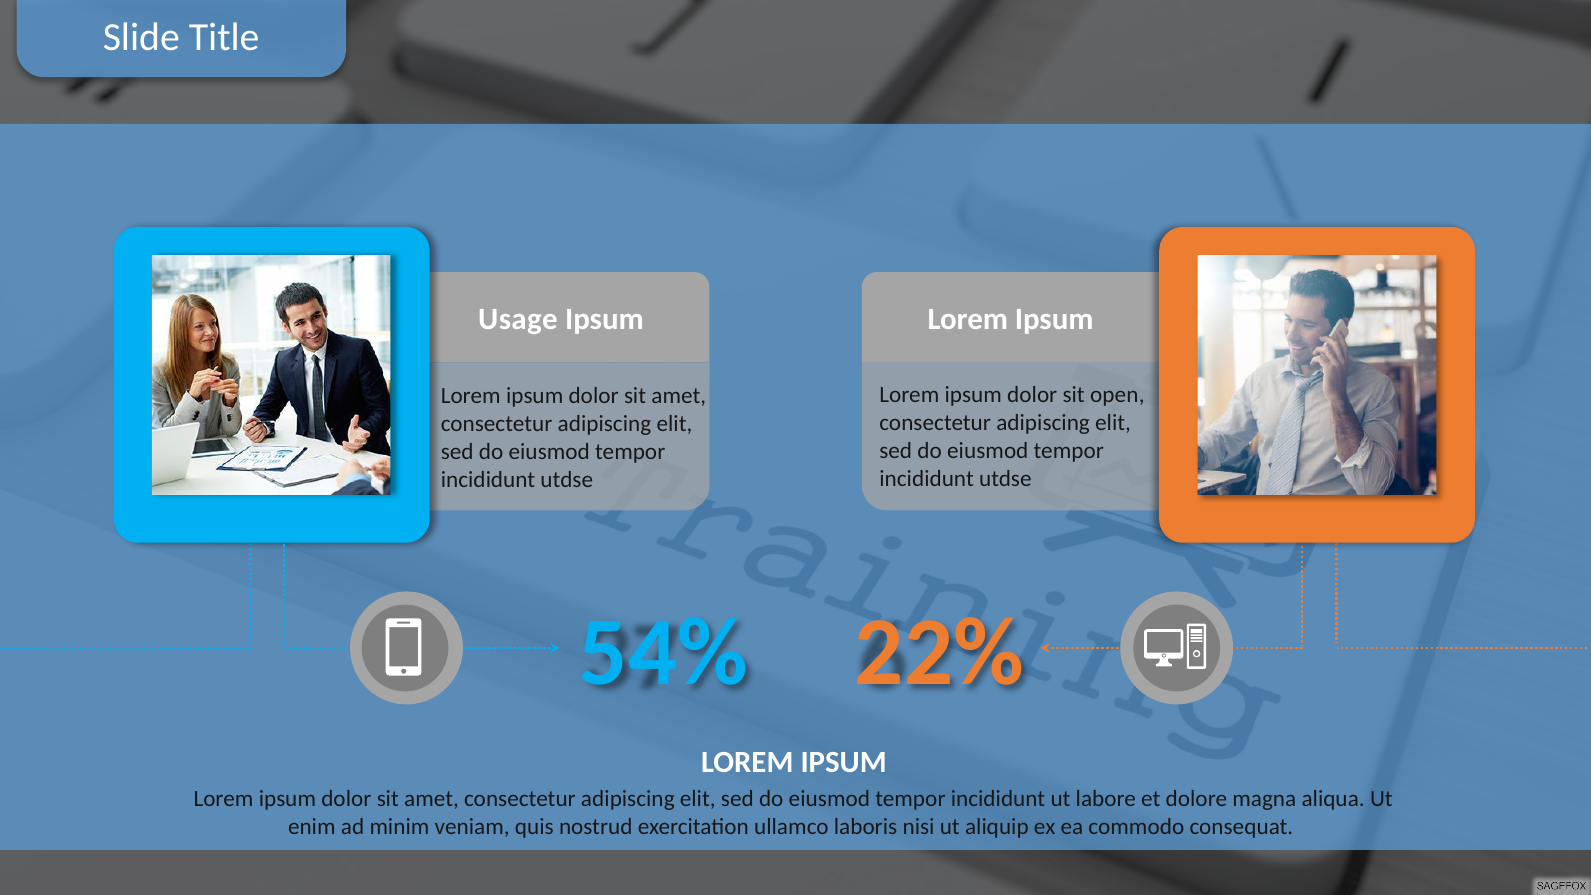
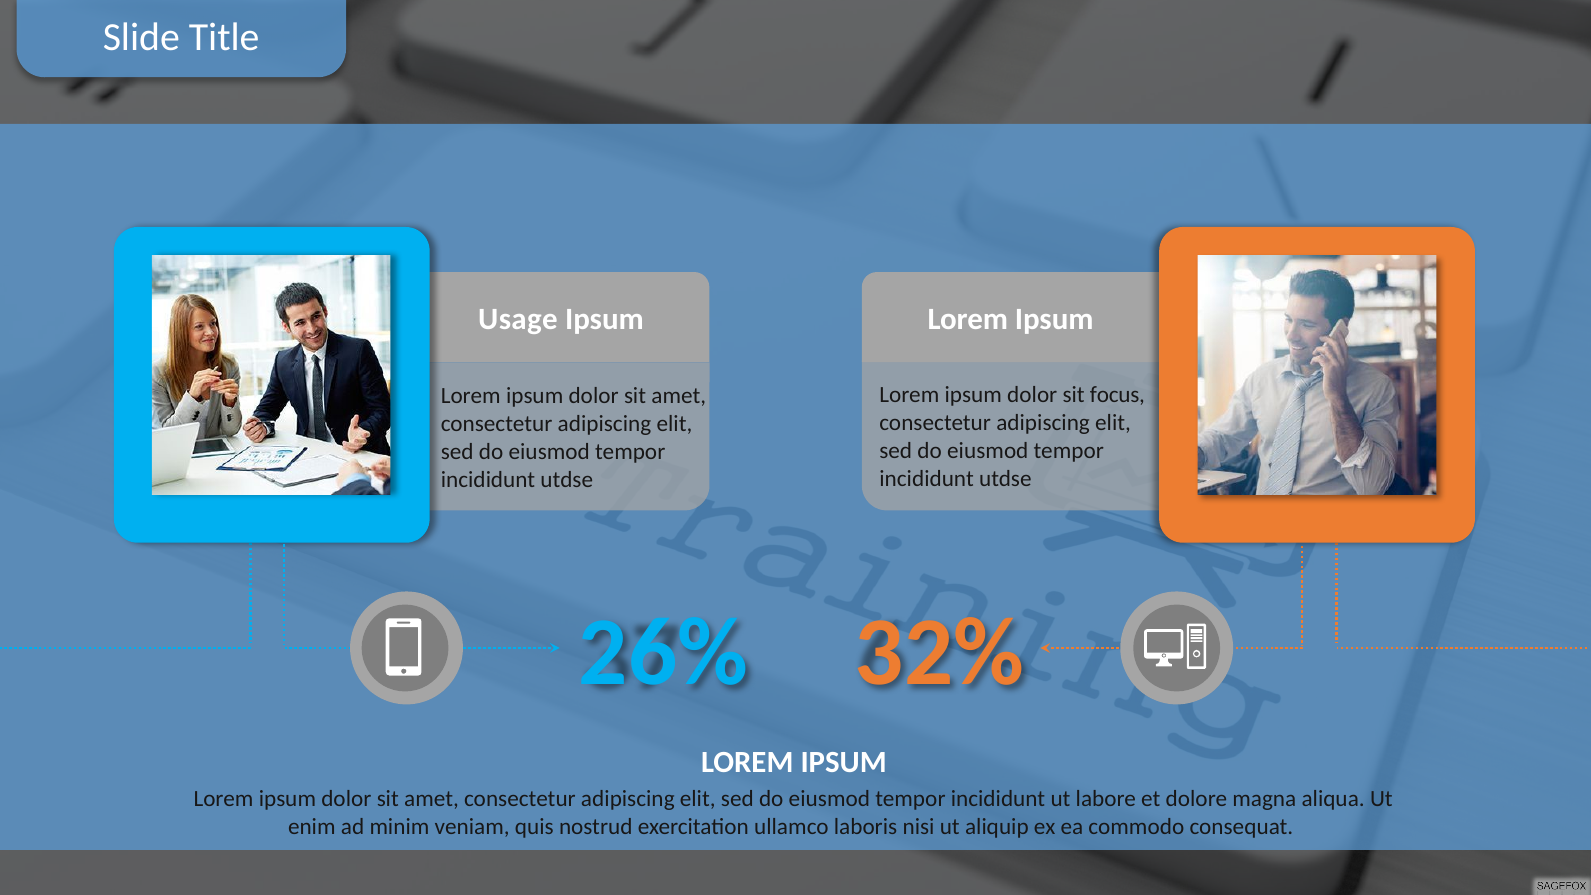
open: open -> focus
54%: 54% -> 26%
22%: 22% -> 32%
